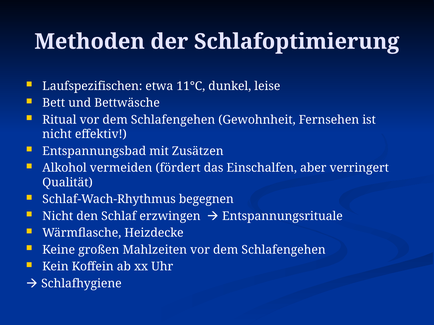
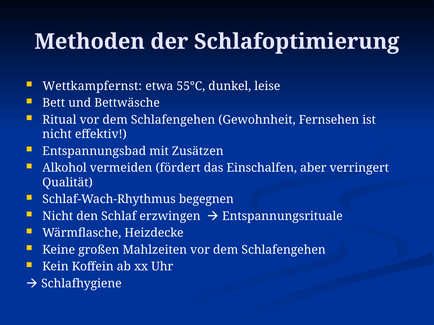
Laufspezifischen: Laufspezifischen -> Wettkampfernst
11°C: 11°C -> 55°C
